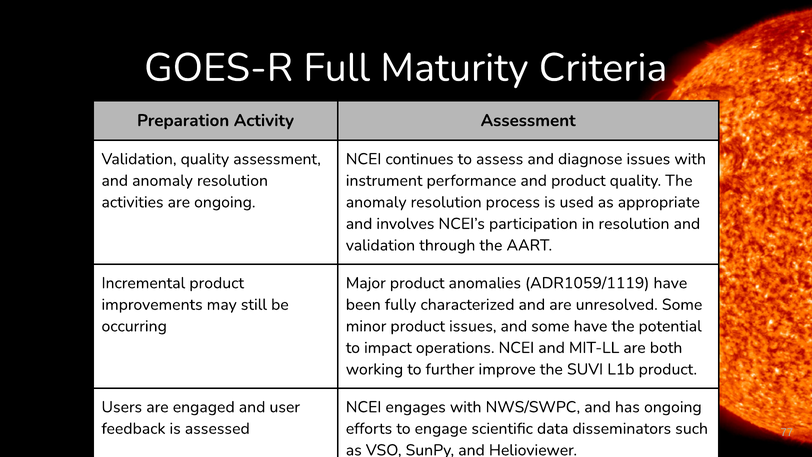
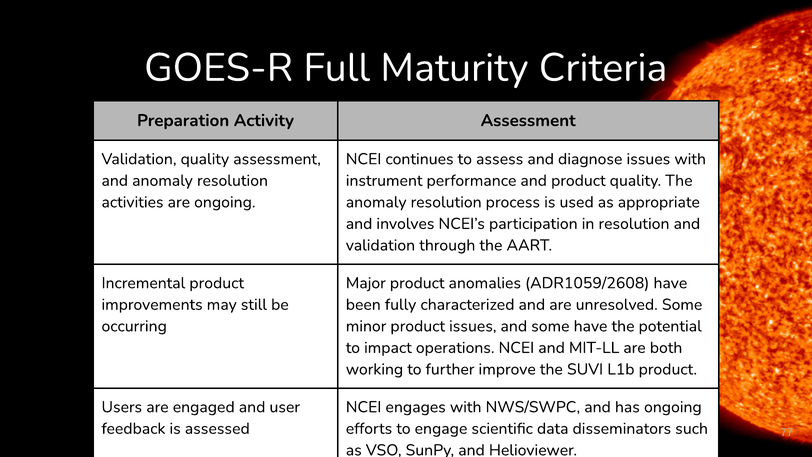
ADR1059/1119: ADR1059/1119 -> ADR1059/2608
